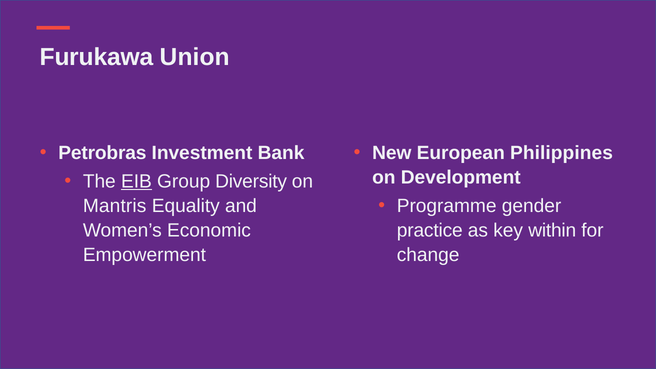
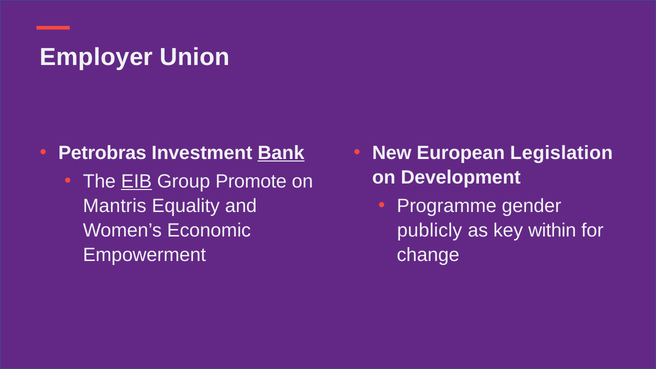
Furukawa: Furukawa -> Employer
Bank underline: none -> present
Philippines: Philippines -> Legislation
Diversity: Diversity -> Promote
practice: practice -> publicly
